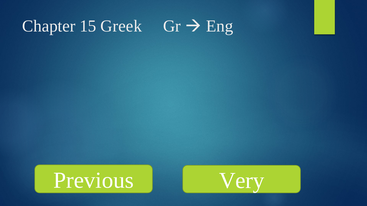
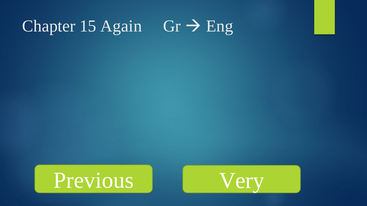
Greek: Greek -> Again
